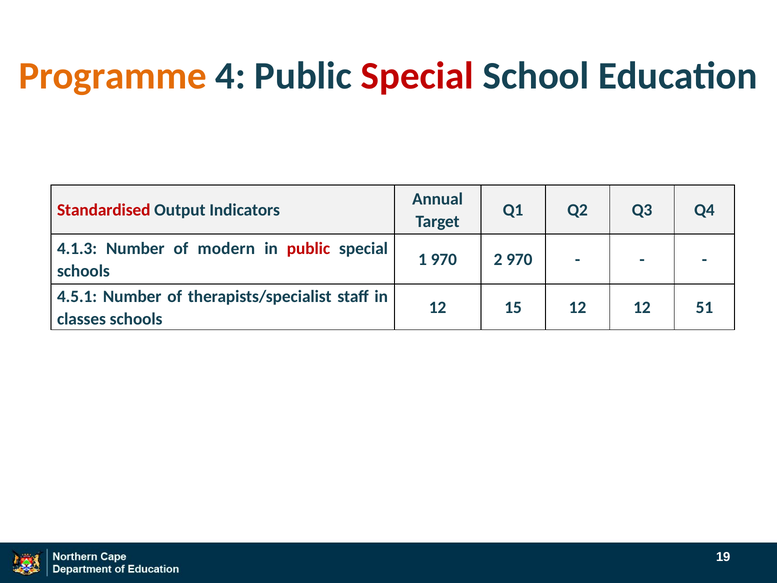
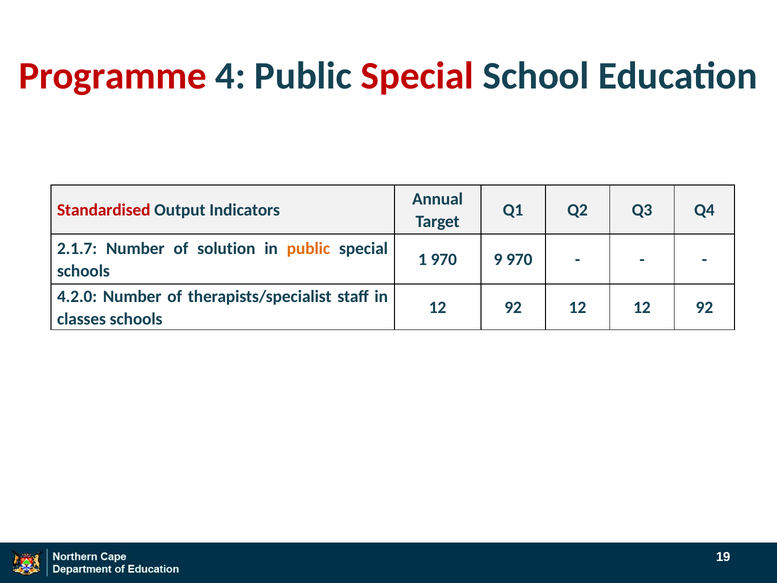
Programme colour: orange -> red
4.1.3: 4.1.3 -> 2.1.7
modern: modern -> solution
public at (308, 248) colour: red -> orange
2: 2 -> 9
4.5.1: 4.5.1 -> 4.2.0
15 at (513, 308): 15 -> 92
12 12 51: 51 -> 92
